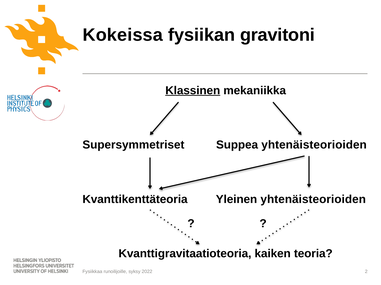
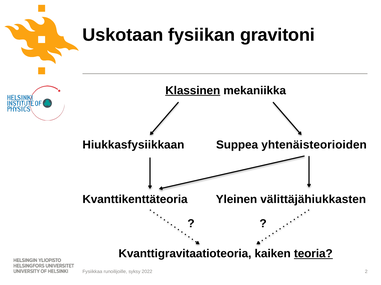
Kokeissa: Kokeissa -> Uskotaan
Supersymmetriset: Supersymmetriset -> Hiukkasfysiikkaan
Yleinen yhtenäisteorioiden: yhtenäisteorioiden -> välittäjähiukkasten
teoria underline: none -> present
